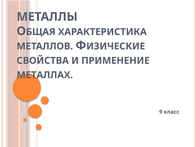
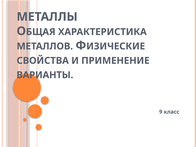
МЕТАЛЛАХ: МЕТАЛЛАХ -> ВАРИАНТЫ
